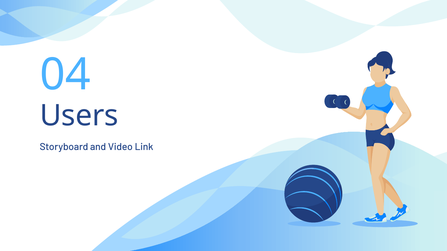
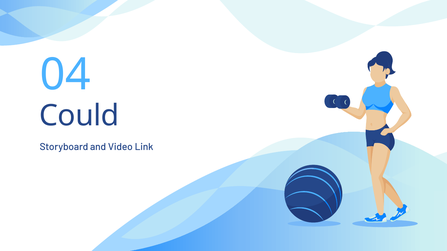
Users: Users -> Could
